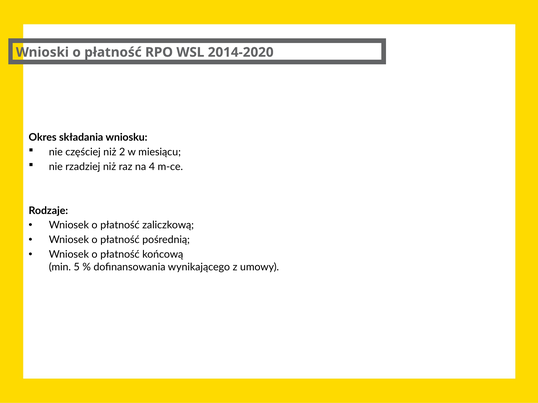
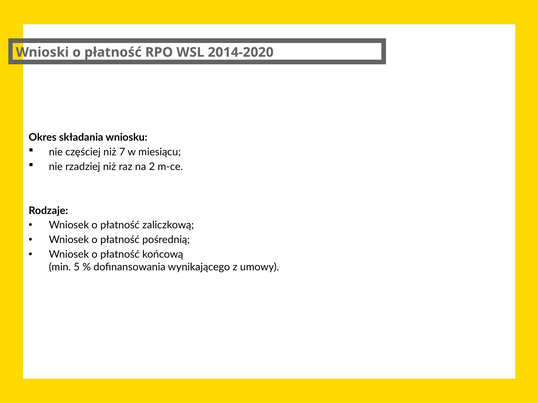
2: 2 -> 7
4: 4 -> 2
